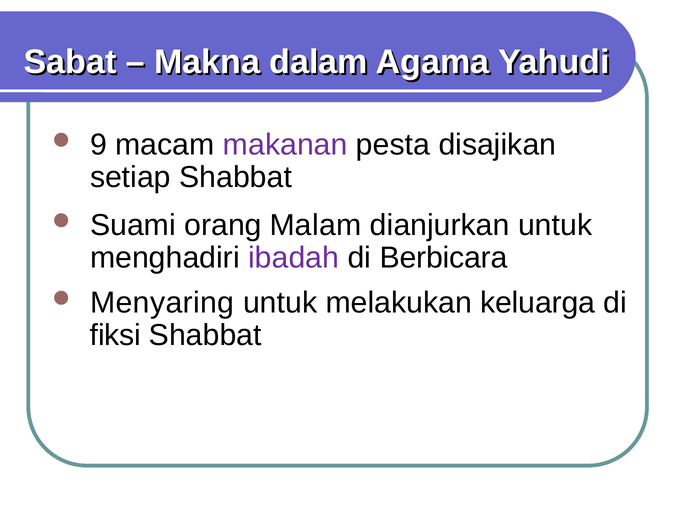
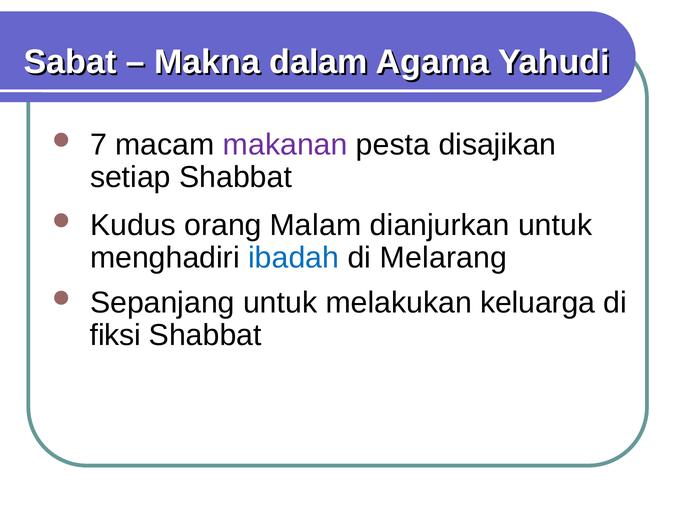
9: 9 -> 7
Suami: Suami -> Kudus
ibadah colour: purple -> blue
Berbicara: Berbicara -> Melarang
Menyaring: Menyaring -> Sepanjang
